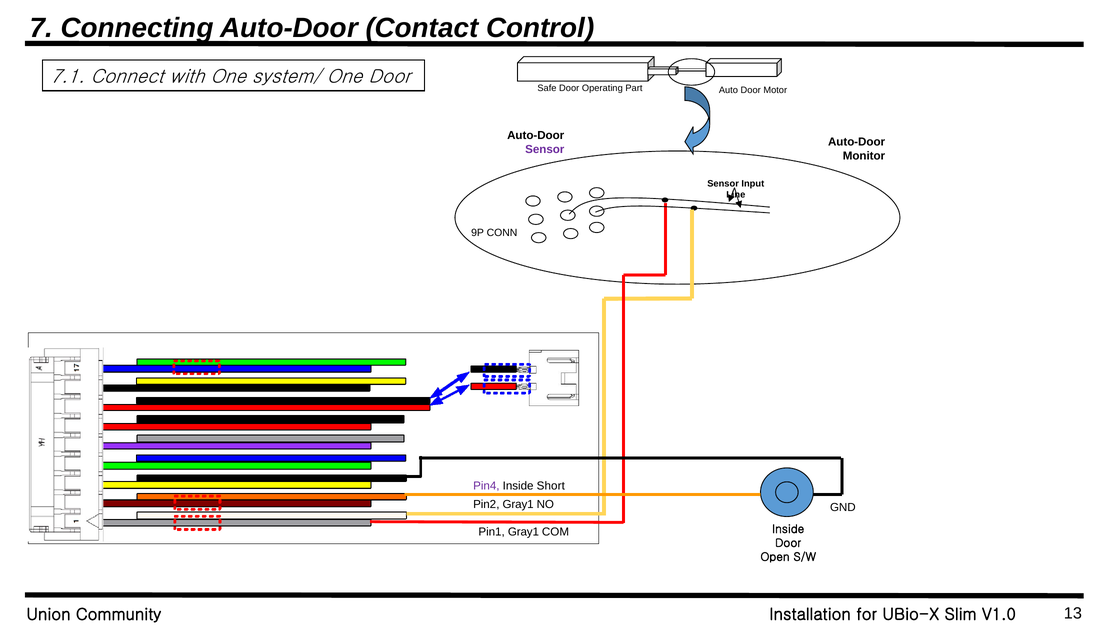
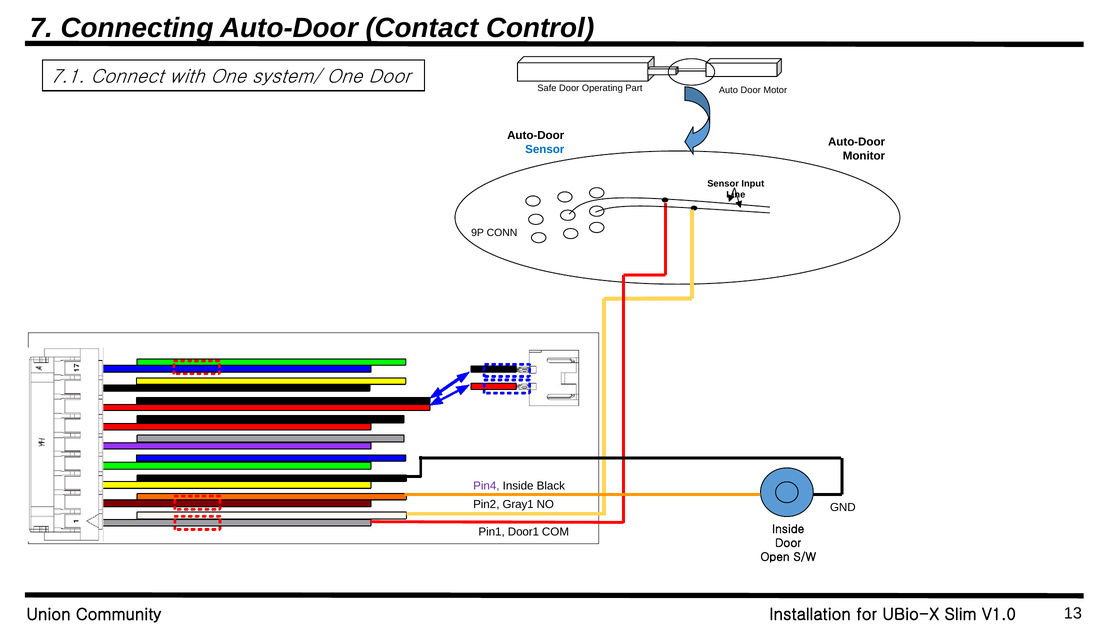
Sensor at (545, 150) colour: purple -> blue
Short: Short -> Black
Pin1 Gray1: Gray1 -> Door1
